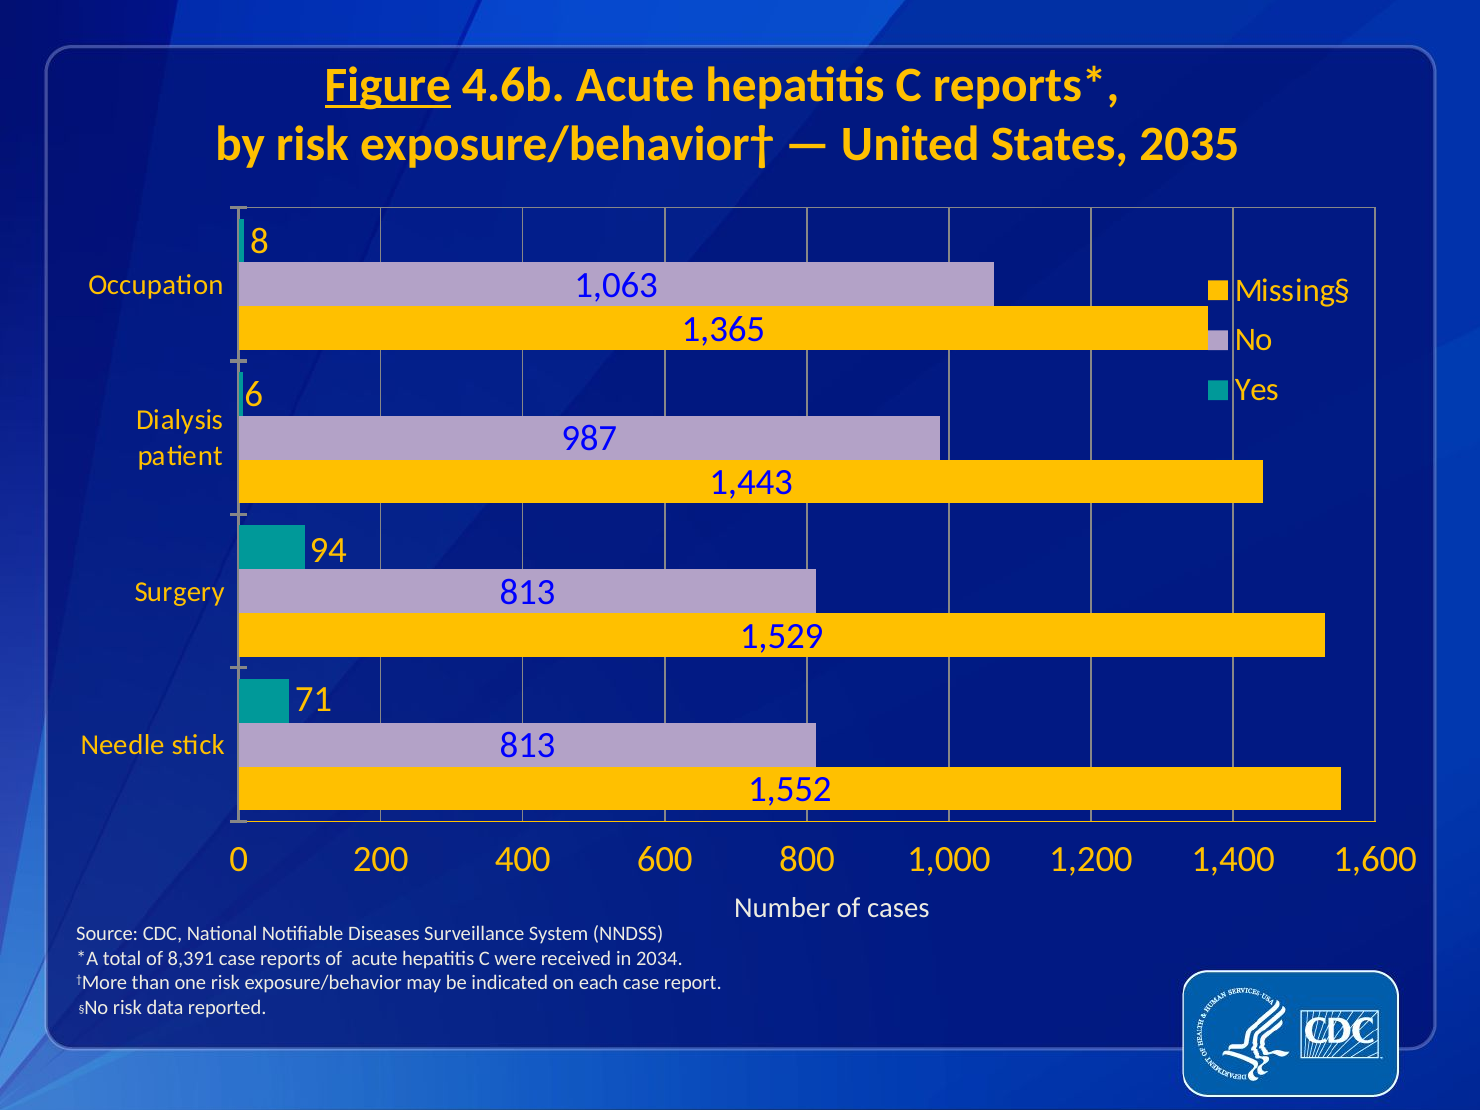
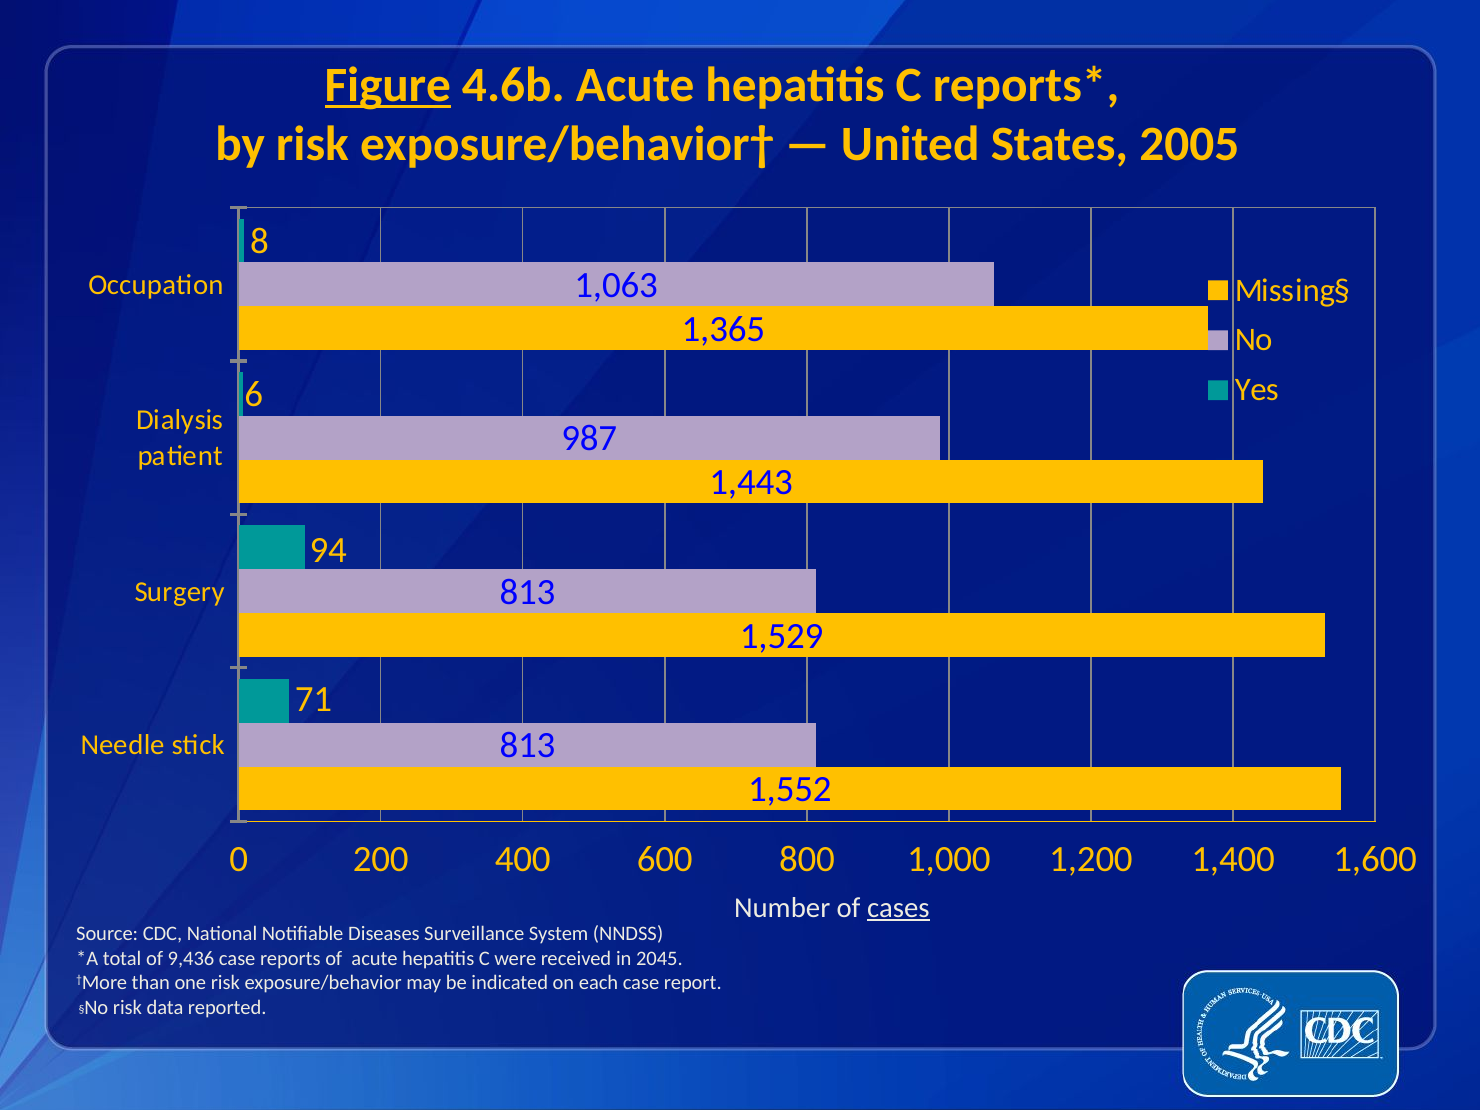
2035: 2035 -> 2005
cases underline: none -> present
8,391: 8,391 -> 9,436
2034: 2034 -> 2045
